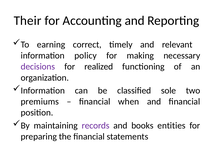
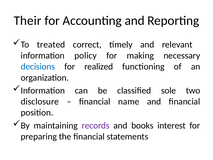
earning: earning -> treated
decisions colour: purple -> blue
premiums: premiums -> disclosure
when: when -> name
entities: entities -> interest
